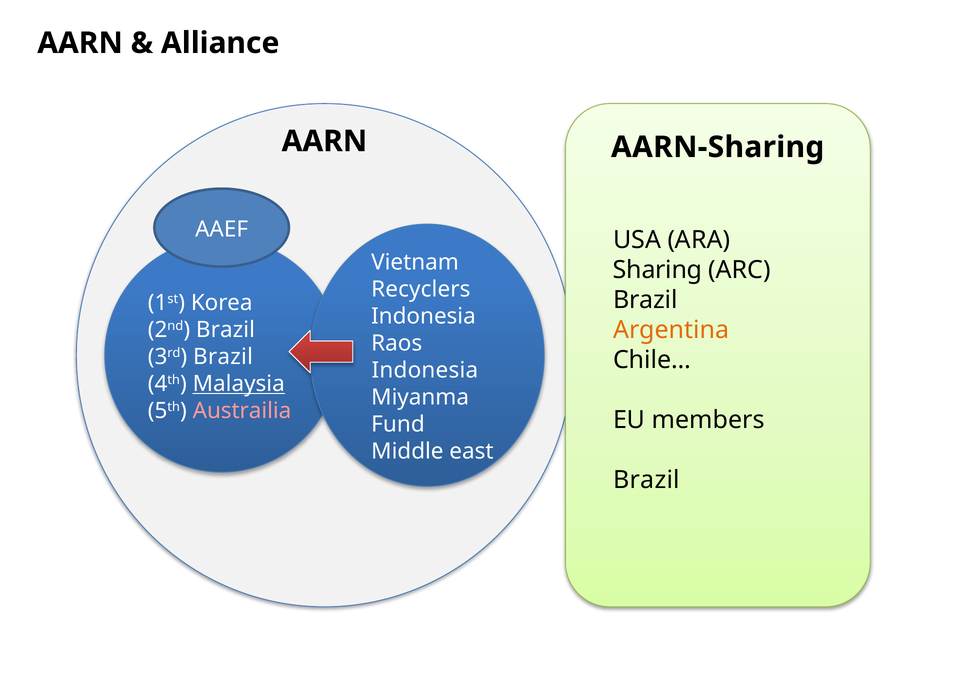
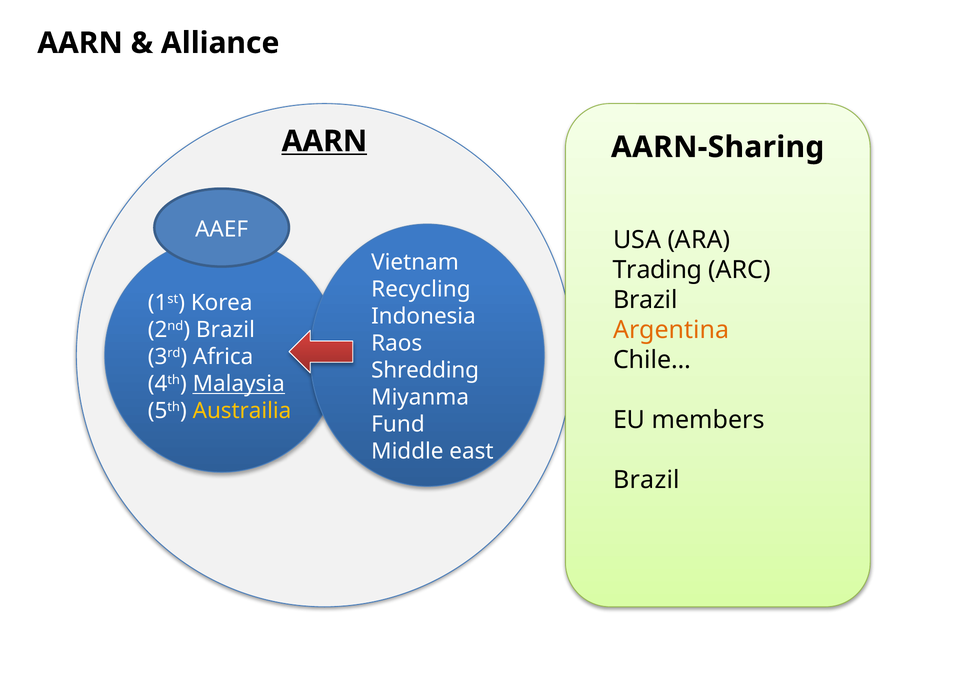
AARN at (324, 141) underline: none -> present
Sharing: Sharing -> Trading
Recyclers: Recyclers -> Recycling
3rd Brazil: Brazil -> Africa
Indonesia at (425, 370): Indonesia -> Shredding
Austrailia colour: pink -> yellow
